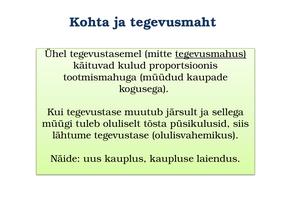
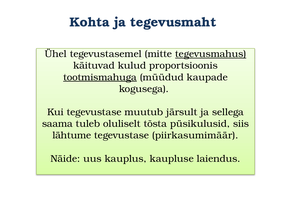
tootmismahuga underline: none -> present
müügi: müügi -> saama
olulisvahemikus: olulisvahemikus -> piirkasumimäär
